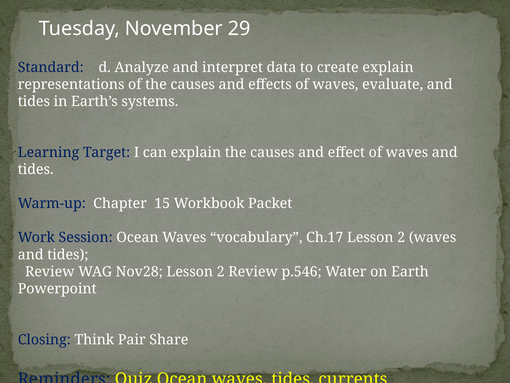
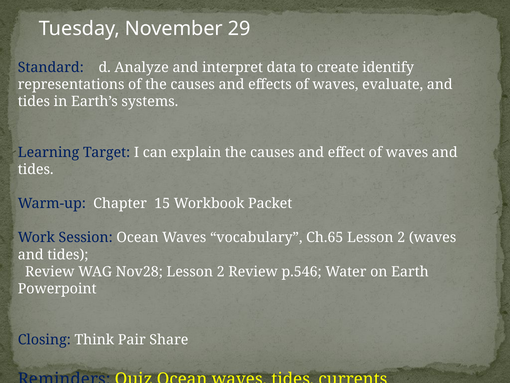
create explain: explain -> identify
Ch.17: Ch.17 -> Ch.65
